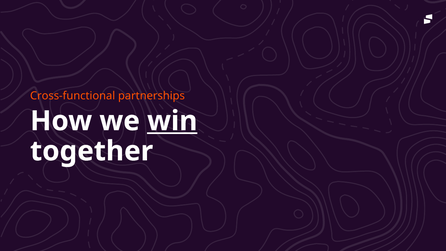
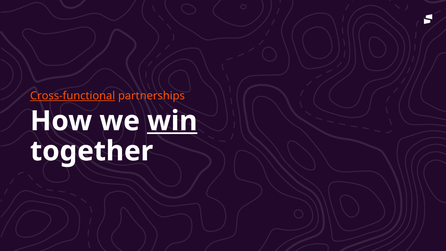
Cross-functional underline: none -> present
